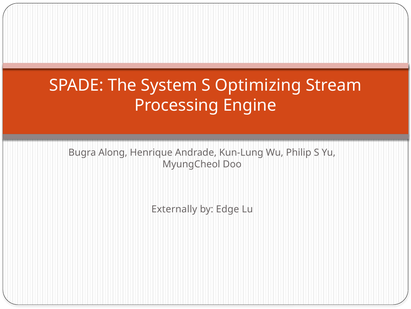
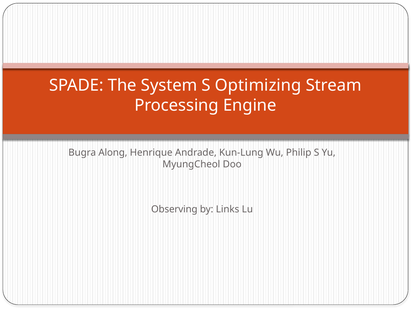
Externally: Externally -> Observing
Edge: Edge -> Links
